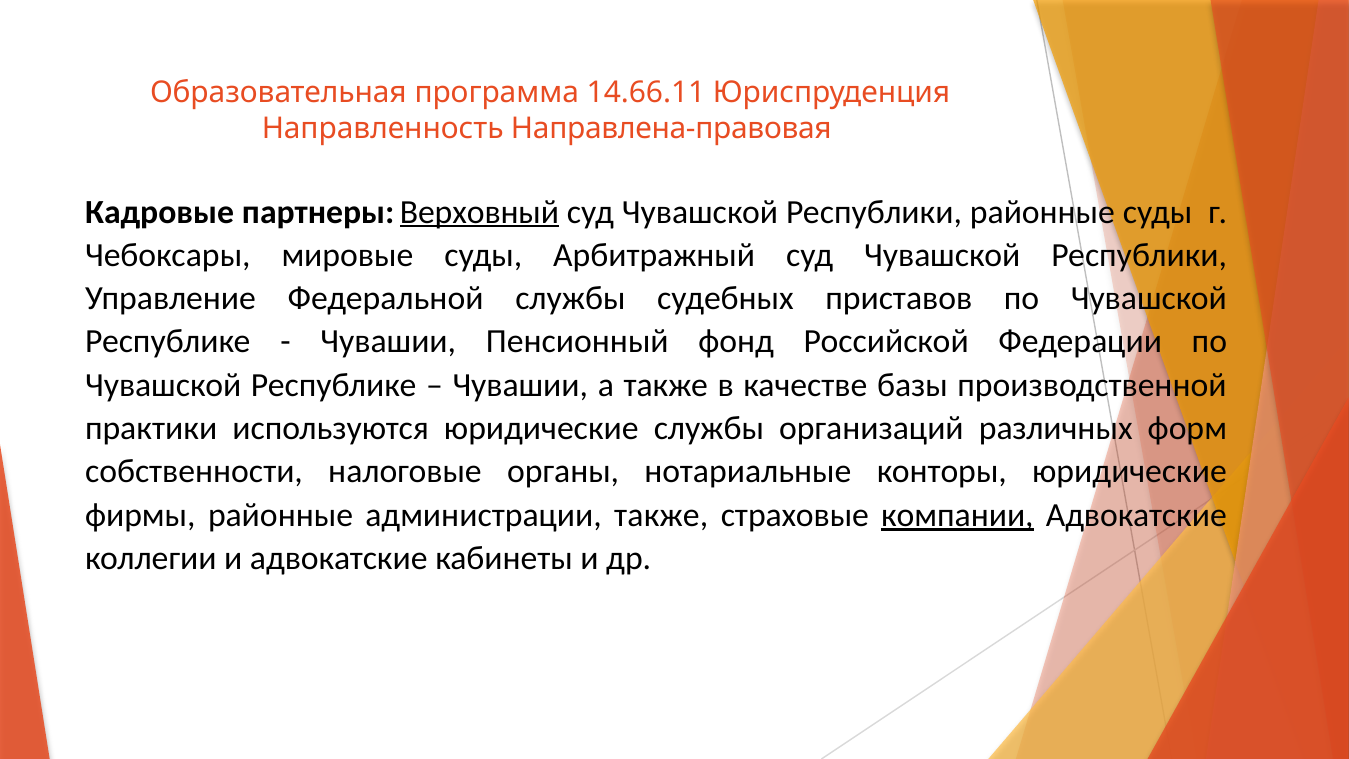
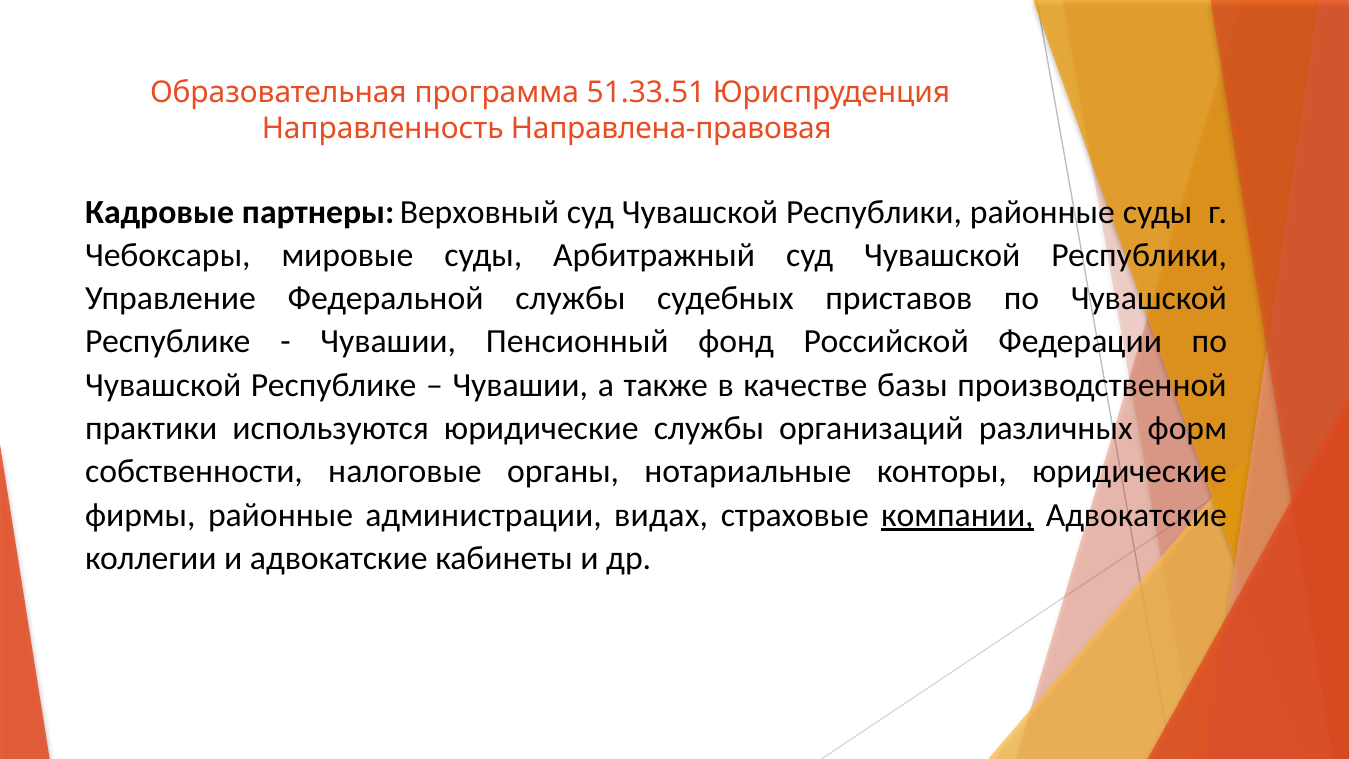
14.66.11: 14.66.11 -> 51.33.51
Верховный underline: present -> none
администрации также: также -> видах
